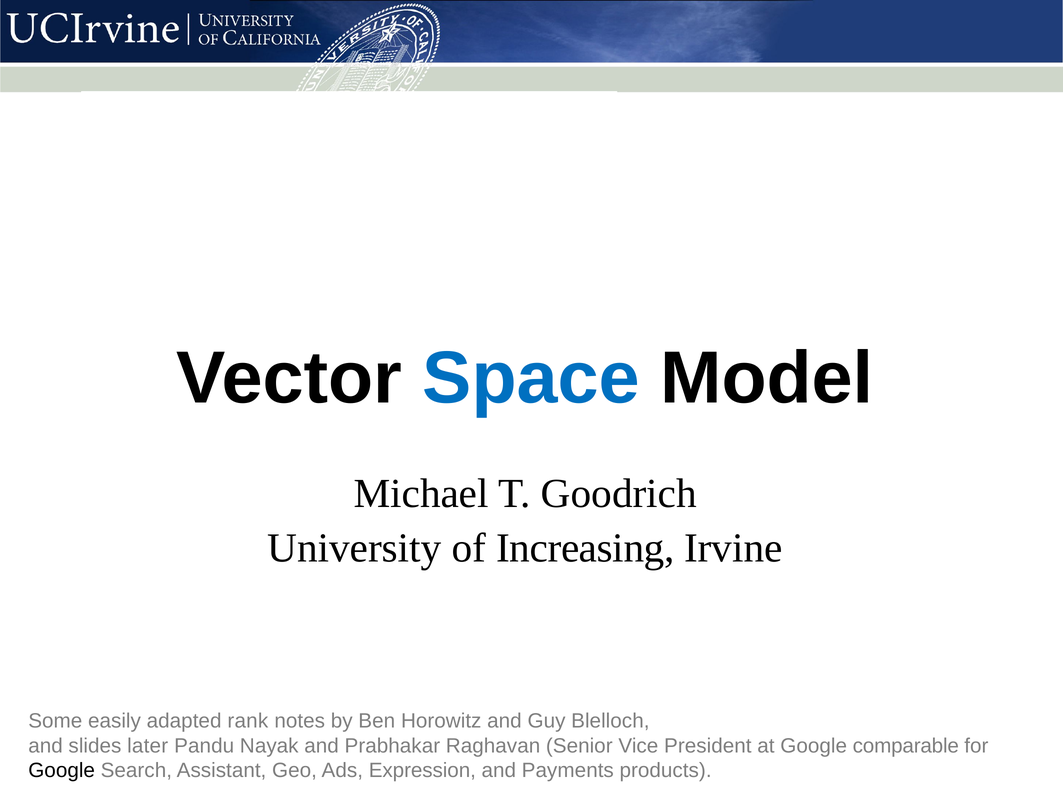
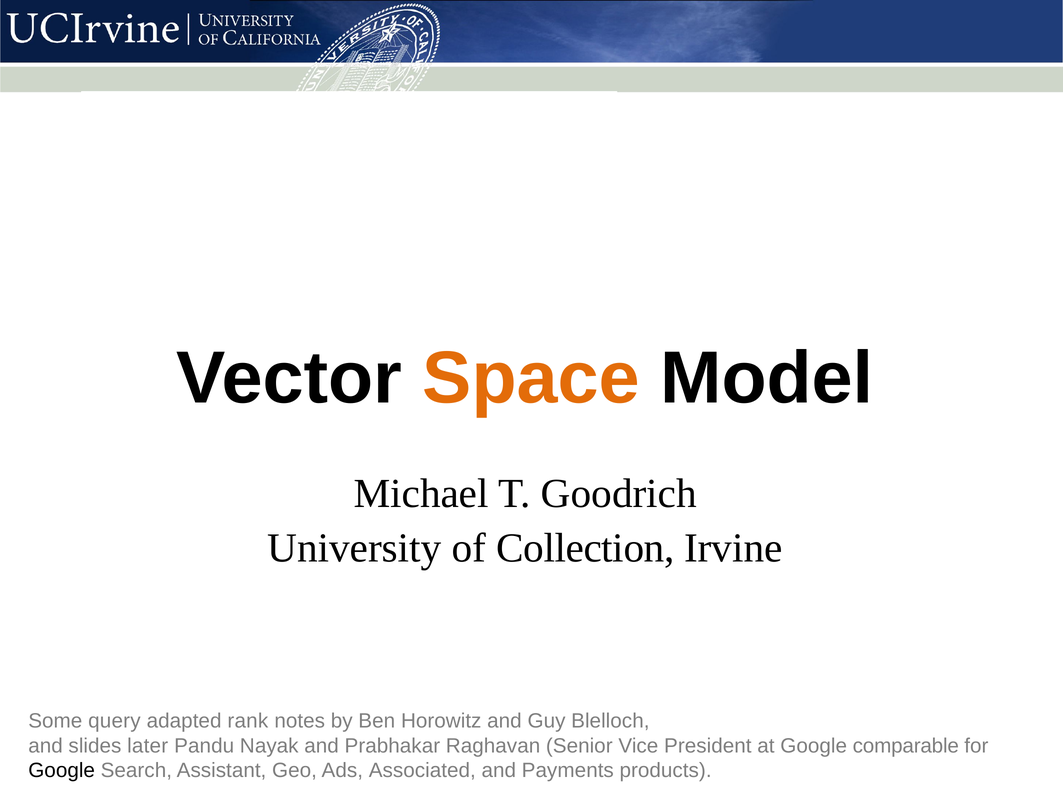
Space colour: blue -> orange
Increasing: Increasing -> Collection
easily: easily -> query
Expression: Expression -> Associated
